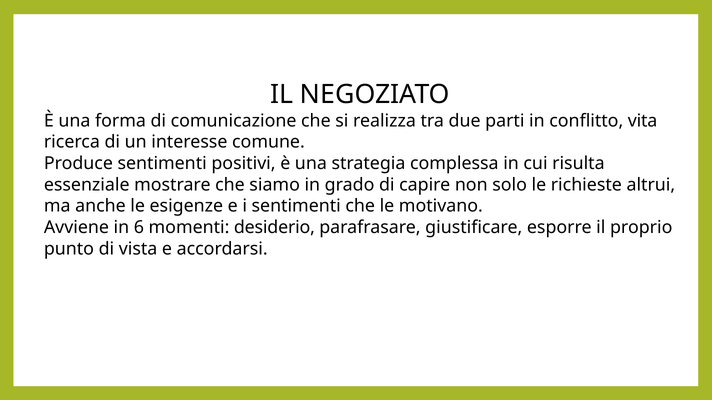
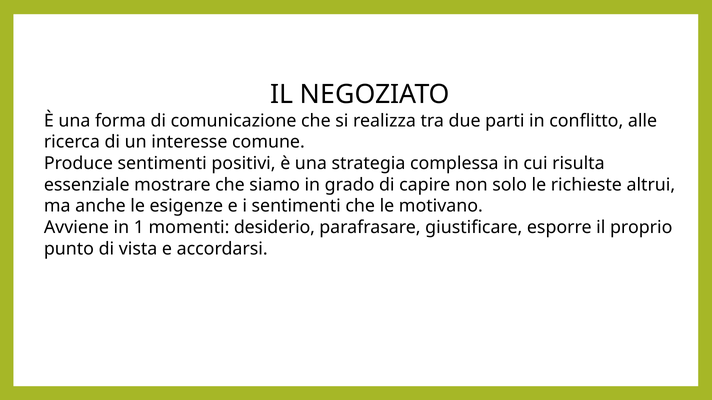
vita: vita -> alle
6: 6 -> 1
